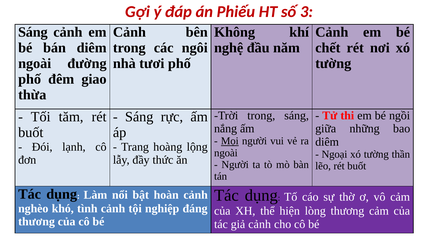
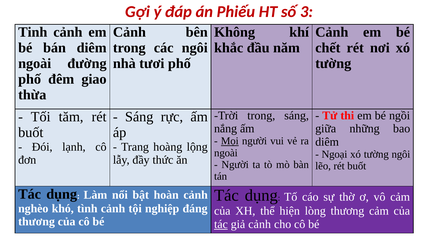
Sáng at (33, 32): Sáng -> Tinh
nghệ: nghệ -> khắc
tường thần: thần -> ngôi
tác at (221, 224) underline: none -> present
